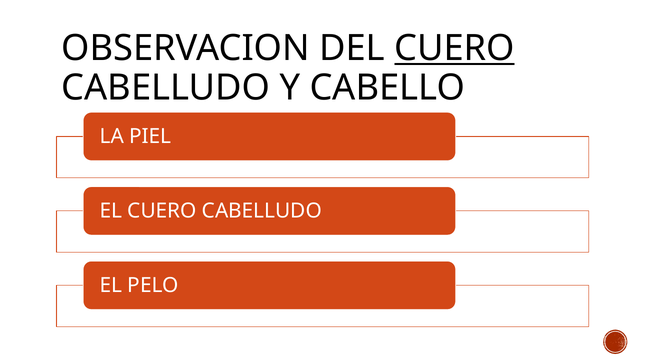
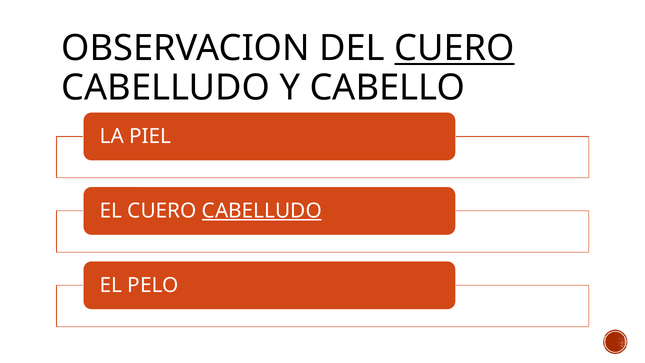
CABELLUDO at (262, 211) underline: none -> present
